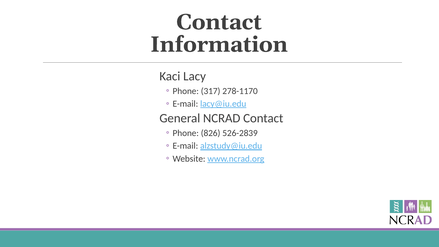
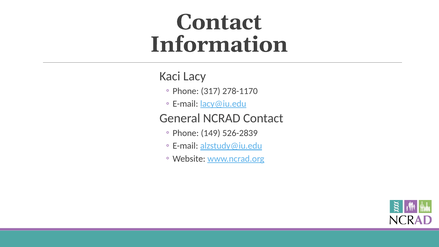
826: 826 -> 149
